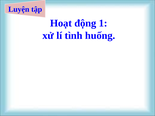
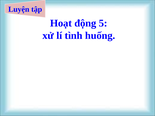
1: 1 -> 5
